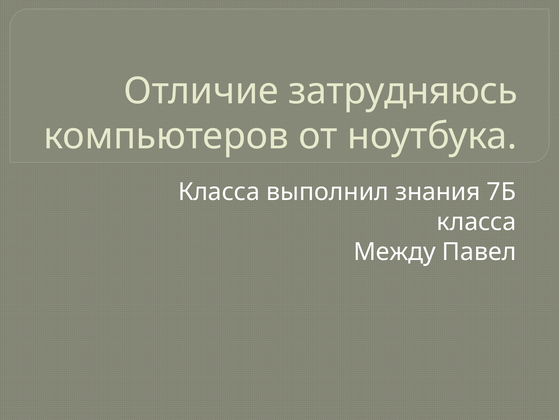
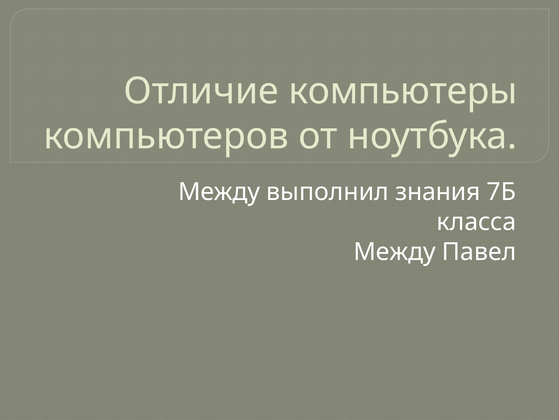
затрудняюсь: затрудняюсь -> компьютеры
Класса at (219, 192): Класса -> Между
